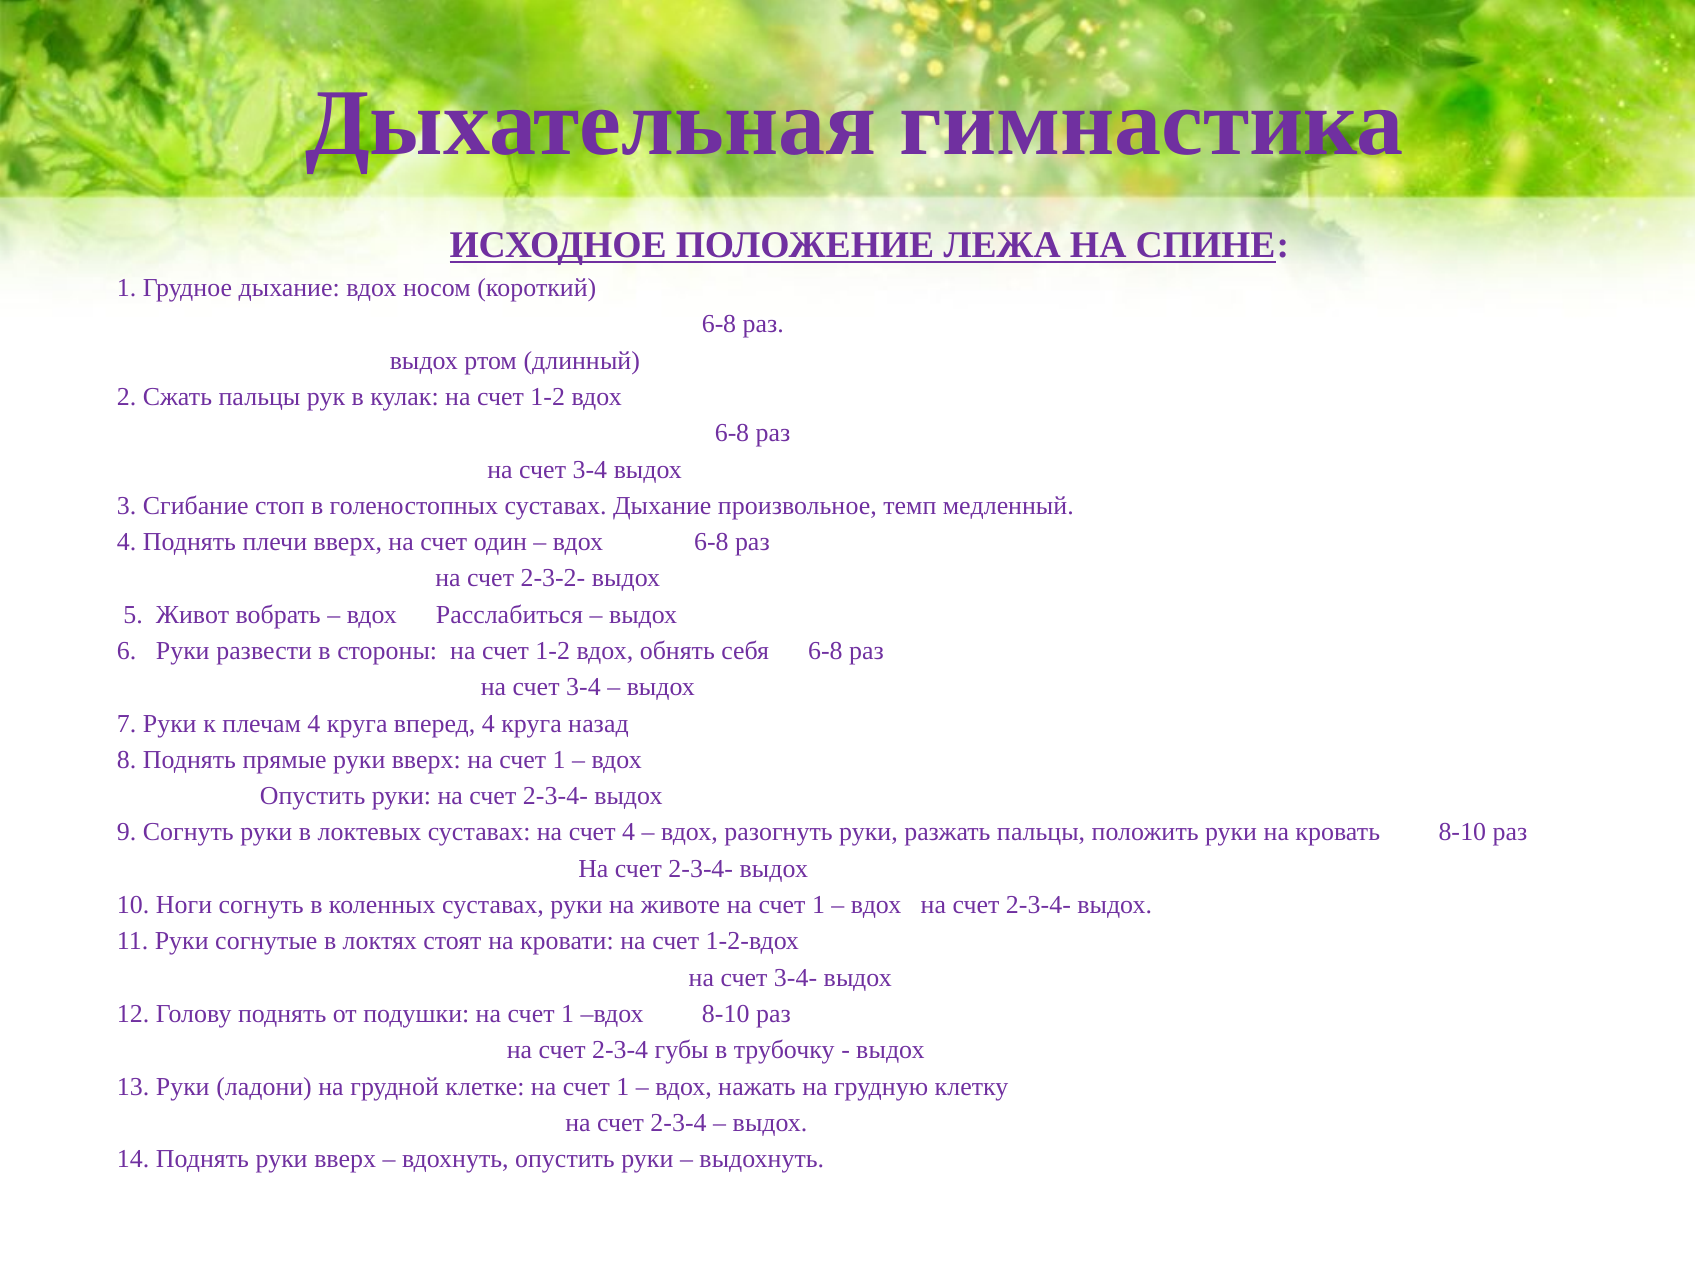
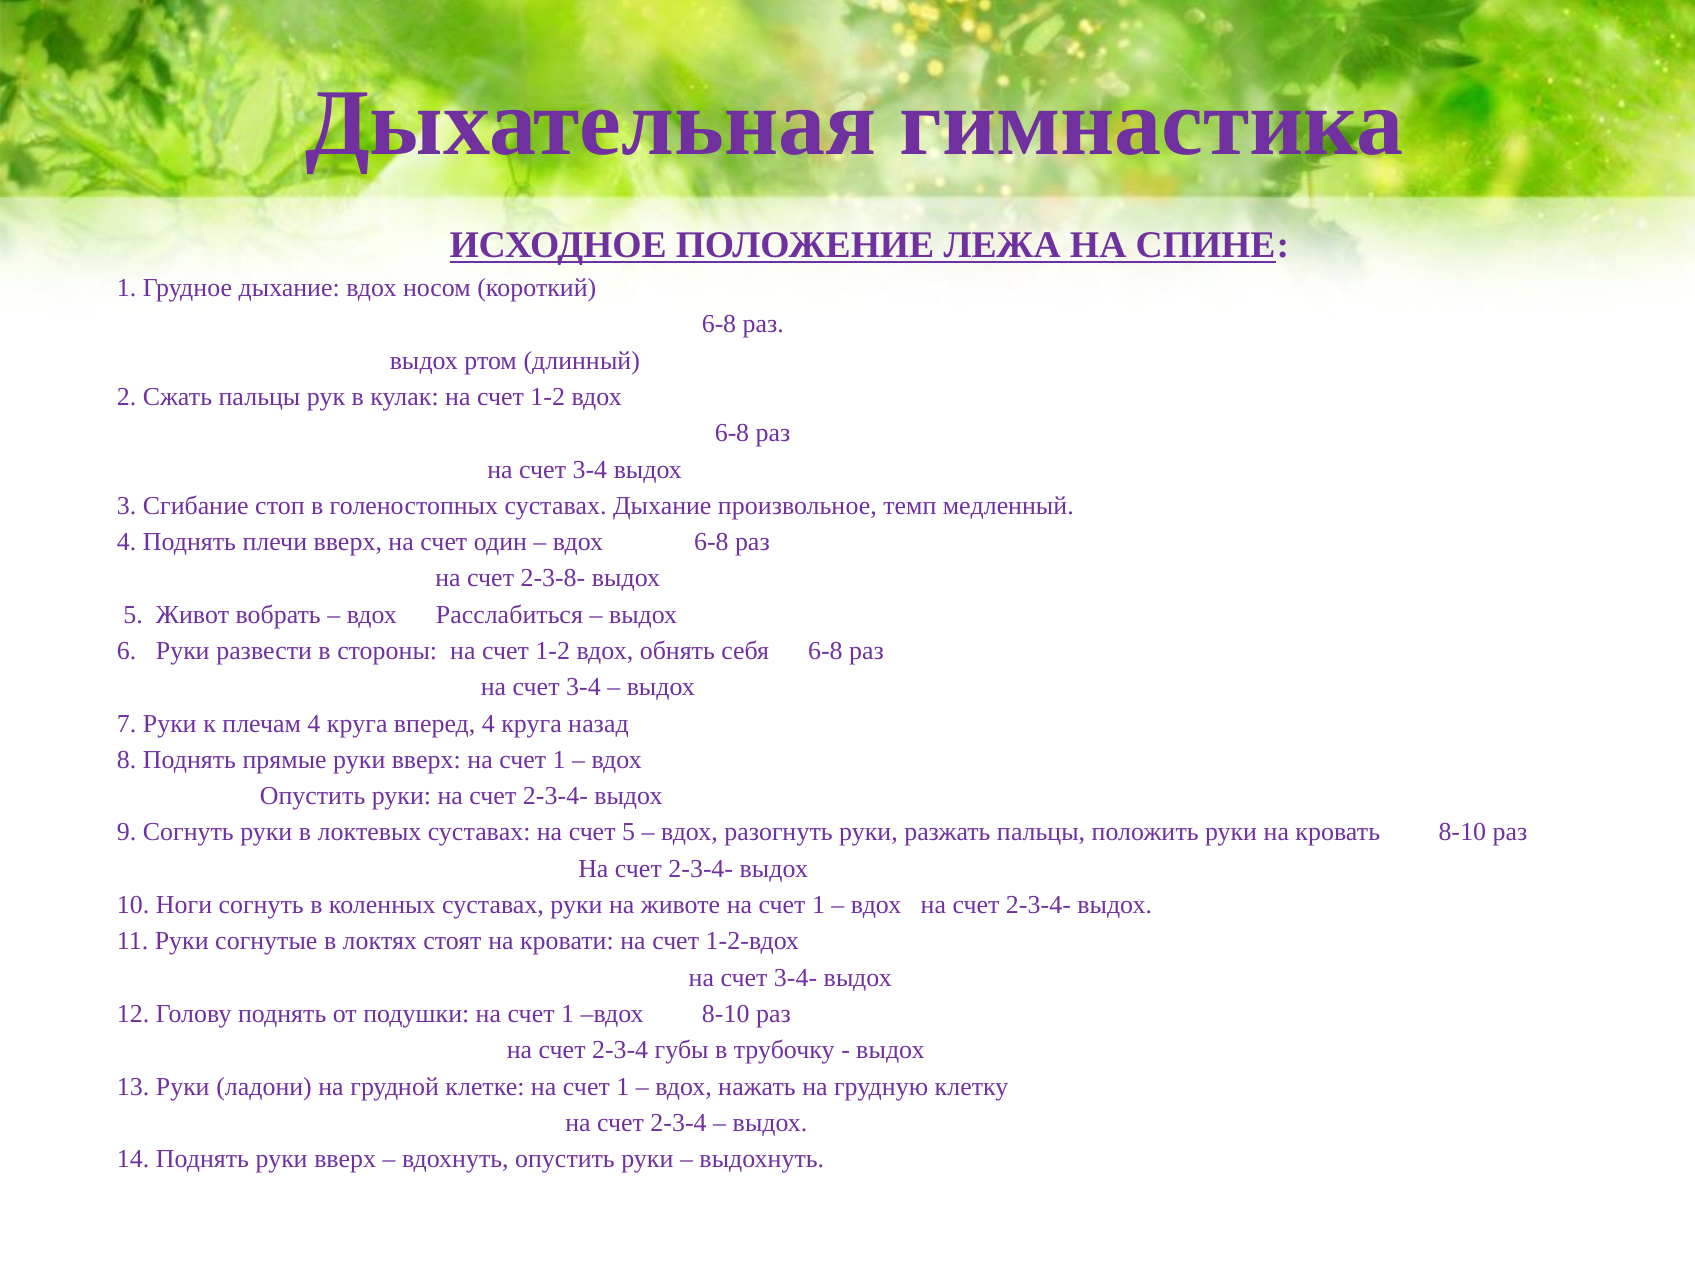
2-3-2-: 2-3-2- -> 2-3-8-
счет 4: 4 -> 5
